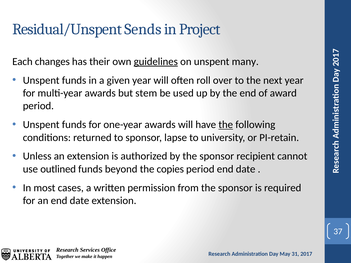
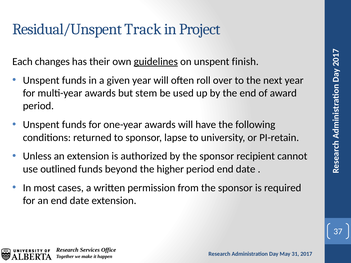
Sends: Sends -> Track
many: many -> finish
the at (226, 125) underline: present -> none
copies: copies -> higher
